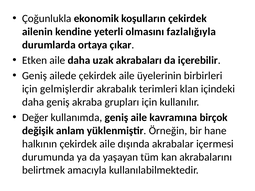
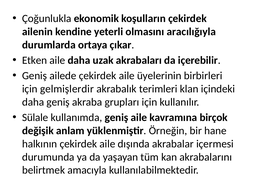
fazlalığıyla: fazlalığıyla -> aracılığıyla
Değer: Değer -> Sülale
